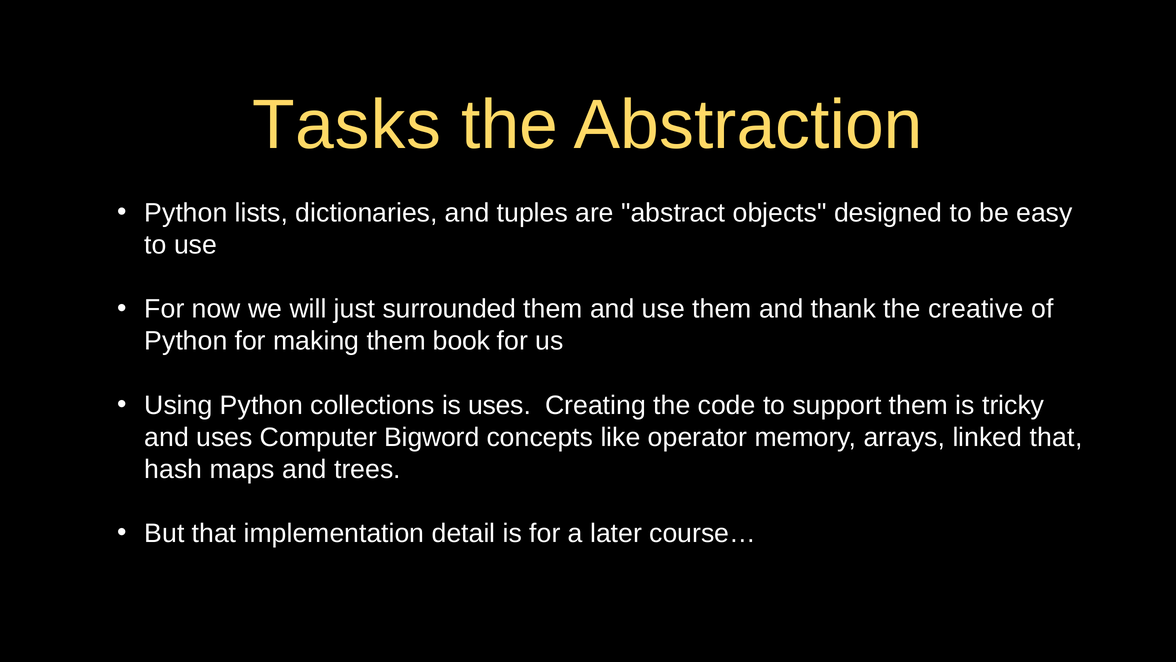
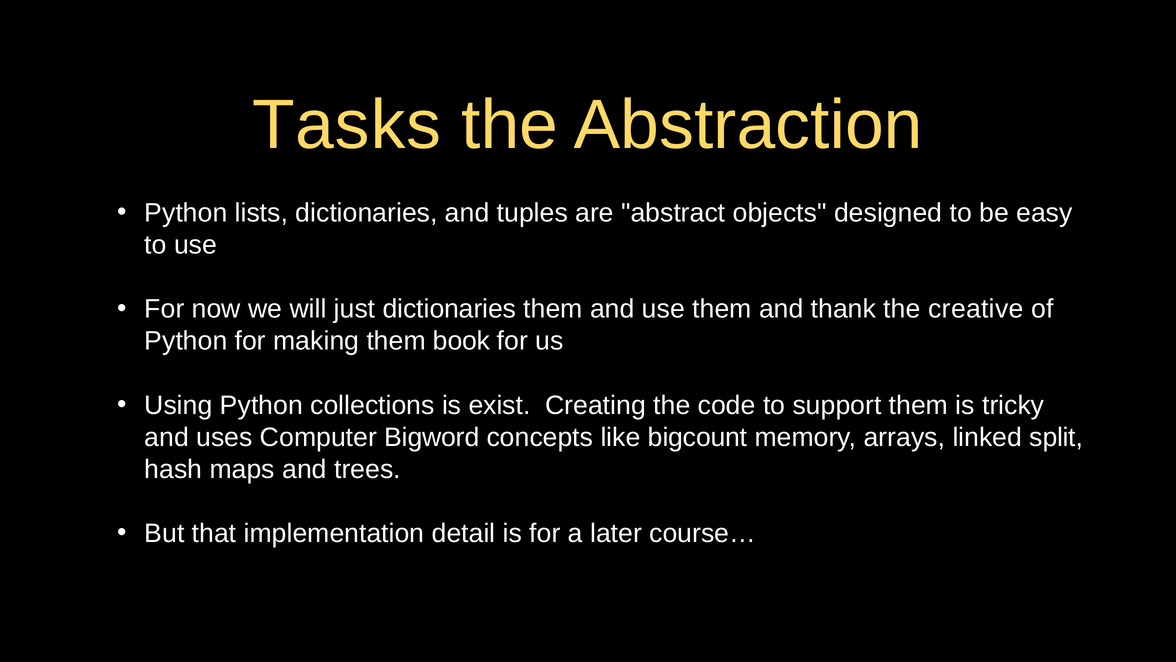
just surrounded: surrounded -> dictionaries
is uses: uses -> exist
operator: operator -> bigcount
linked that: that -> split
